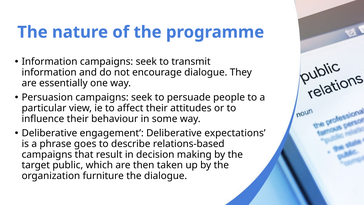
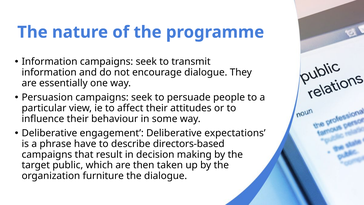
goes: goes -> have
relations-based: relations-based -> directors-based
